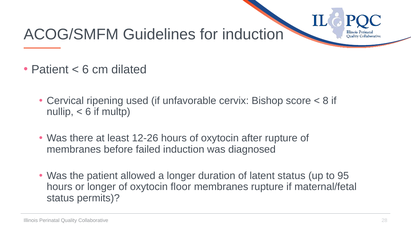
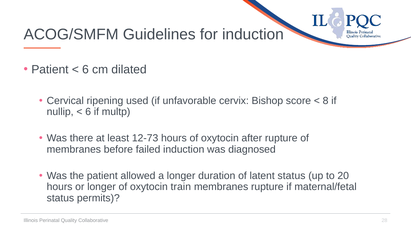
12-26: 12-26 -> 12-73
95: 95 -> 20
floor: floor -> train
